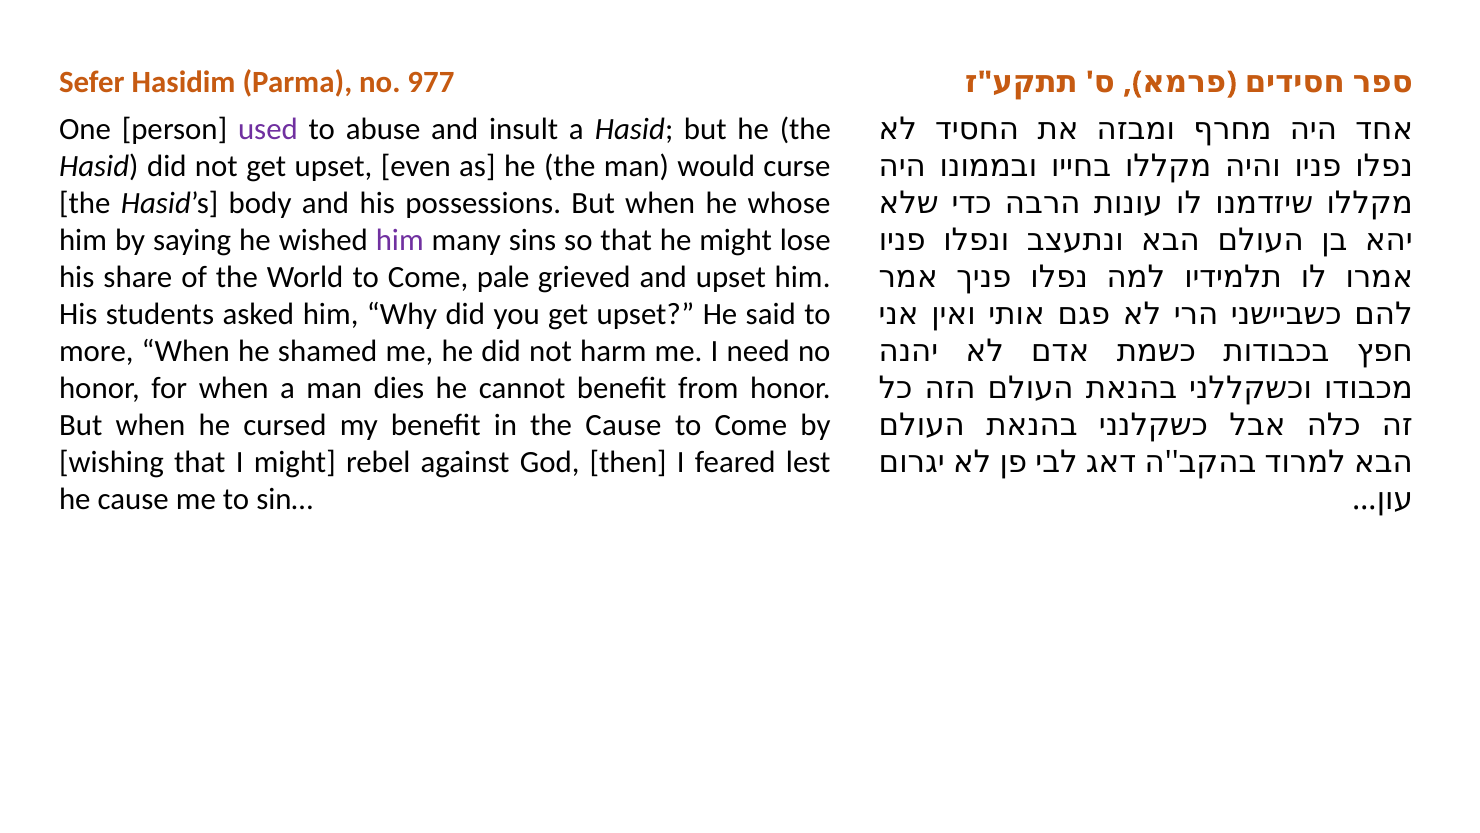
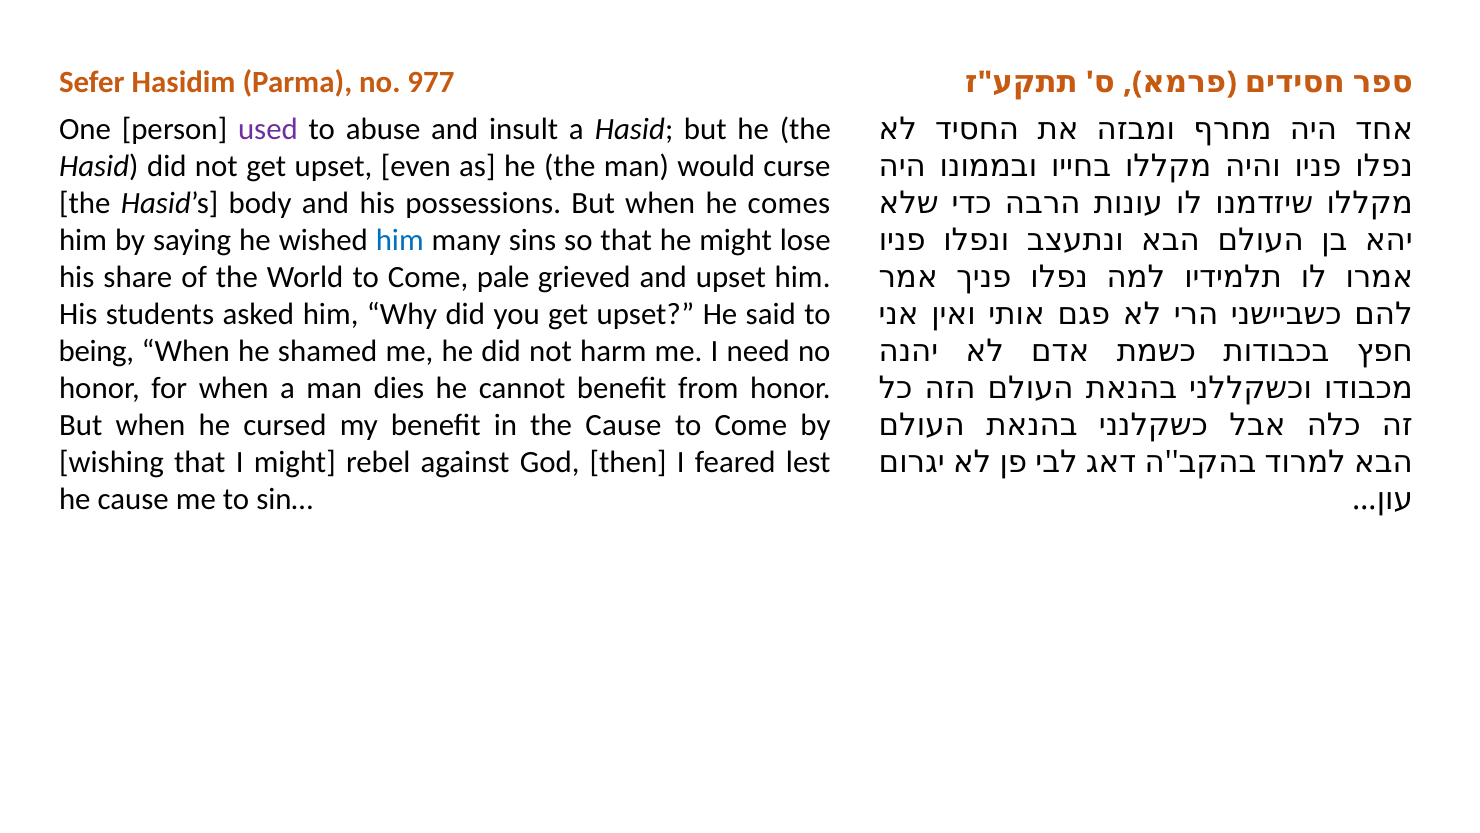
whose: whose -> comes
him at (400, 240) colour: purple -> blue
more: more -> being
